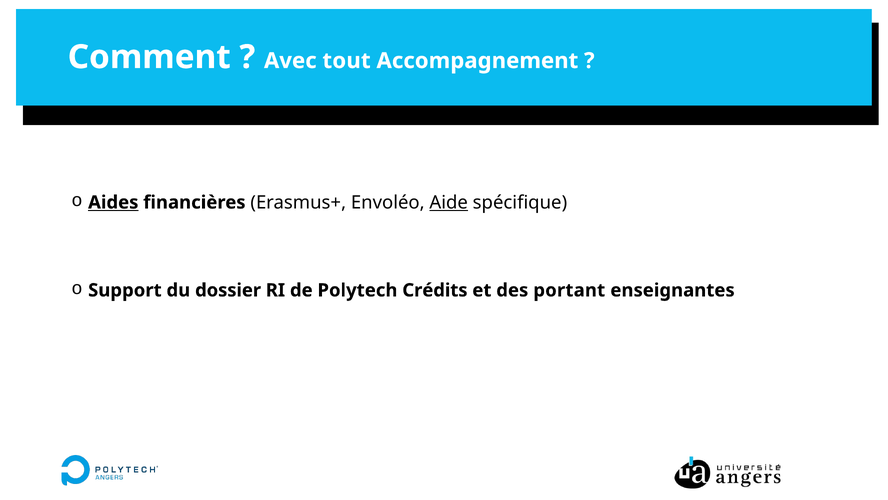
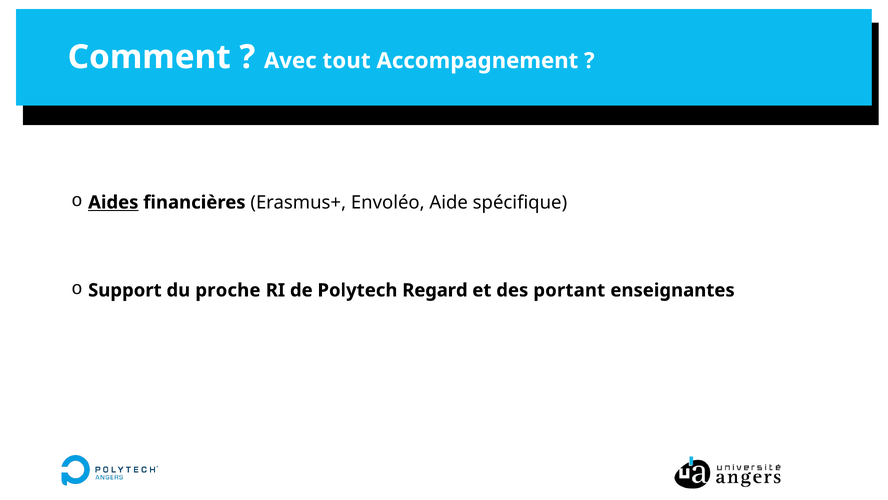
Aide underline: present -> none
dossier: dossier -> proche
Crédits: Crédits -> Regard
